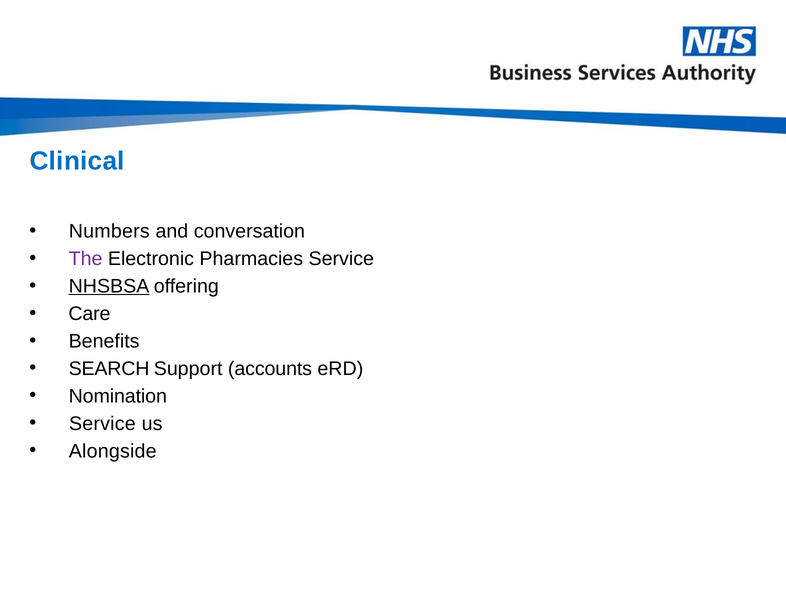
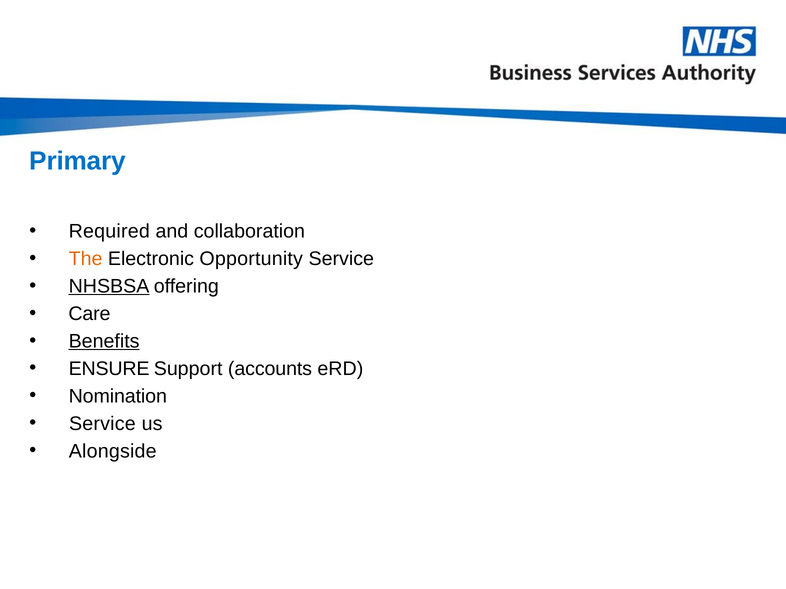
Clinical: Clinical -> Primary
Numbers: Numbers -> Required
conversation: conversation -> collaboration
The colour: purple -> orange
Pharmacies: Pharmacies -> Opportunity
Benefits underline: none -> present
SEARCH: SEARCH -> ENSURE
